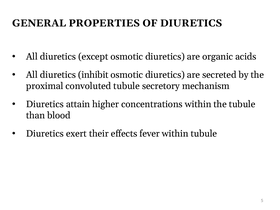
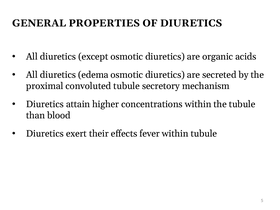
inhibit: inhibit -> edema
